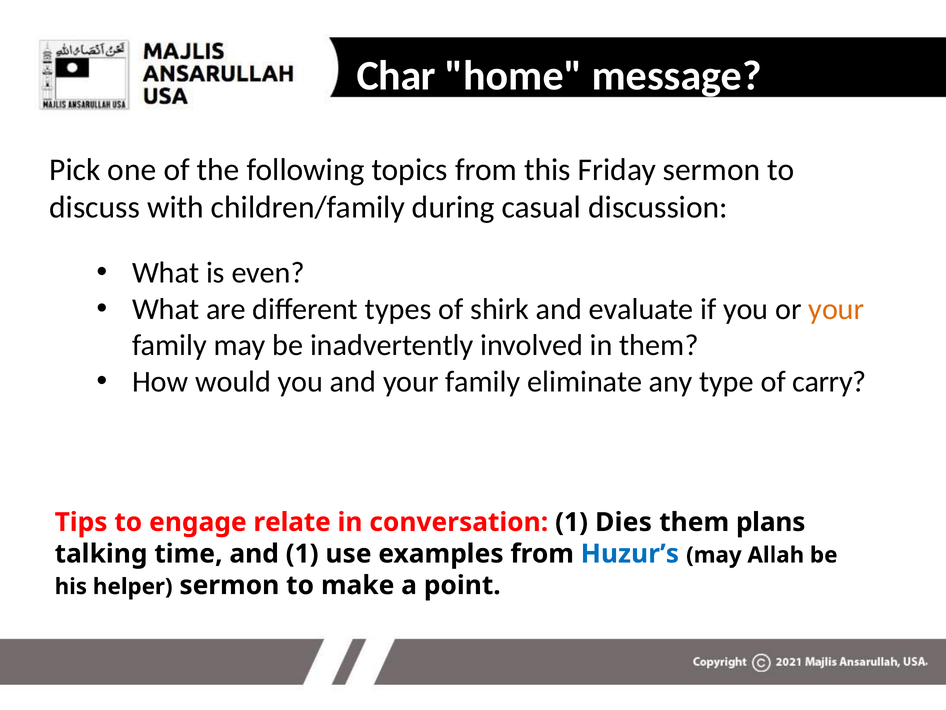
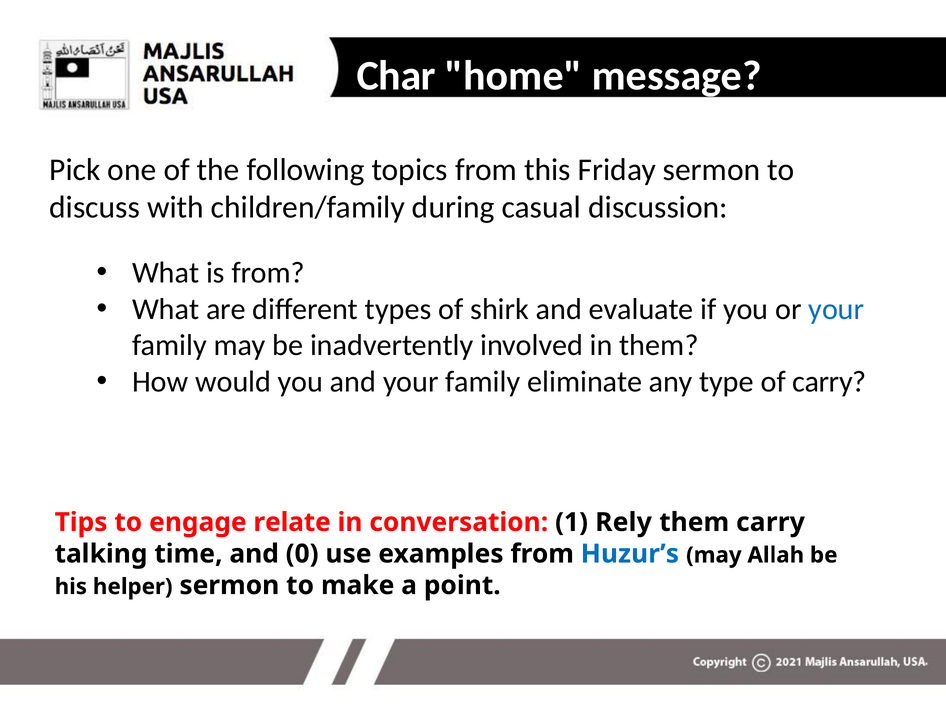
is even: even -> from
your at (836, 309) colour: orange -> blue
Dies: Dies -> Rely
them plans: plans -> carry
and 1: 1 -> 0
